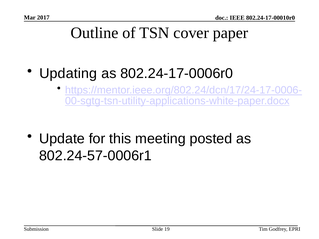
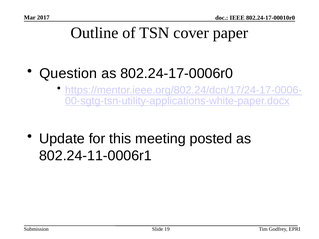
Updating: Updating -> Question
802.24-57-0006r1: 802.24-57-0006r1 -> 802.24-11-0006r1
